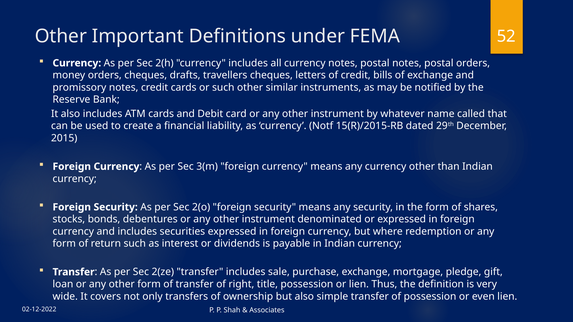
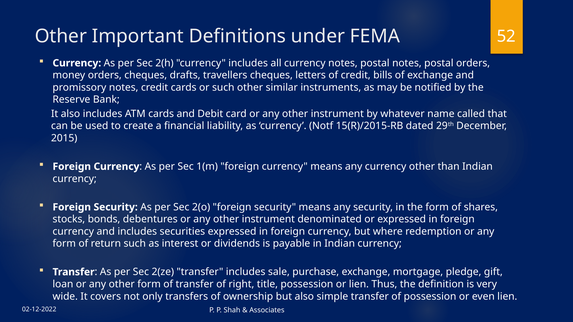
3(m: 3(m -> 1(m
